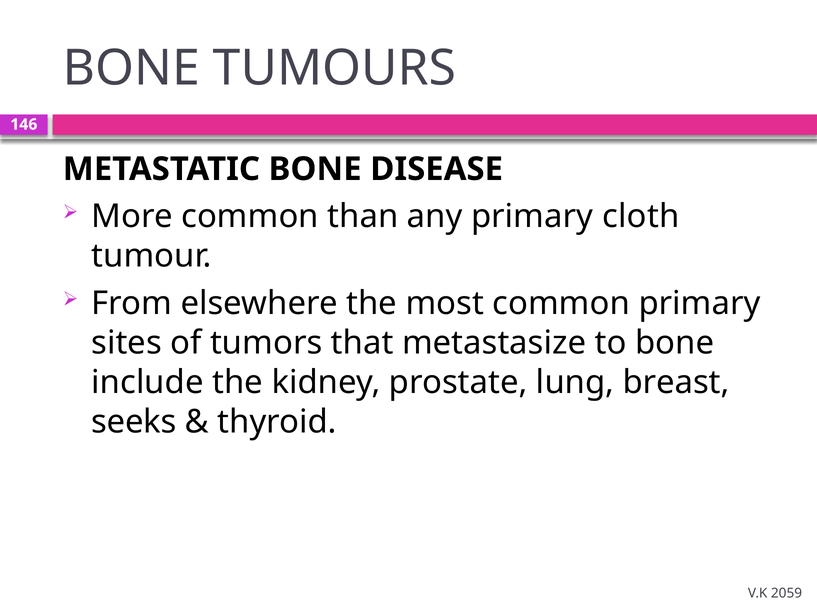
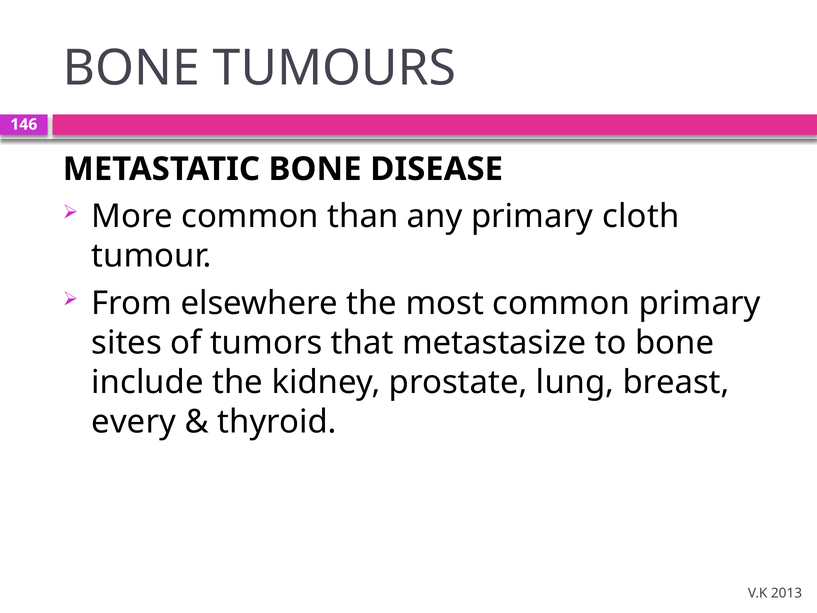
seeks: seeks -> every
2059: 2059 -> 2013
